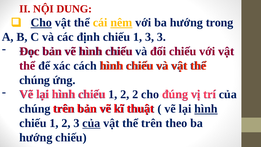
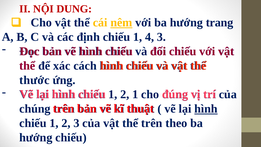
Cho at (41, 23) underline: present -> none
trong: trong -> trang
1 3: 3 -> 4
chúng at (35, 80): chúng -> thước
2 2: 2 -> 1
của at (91, 123) underline: present -> none
